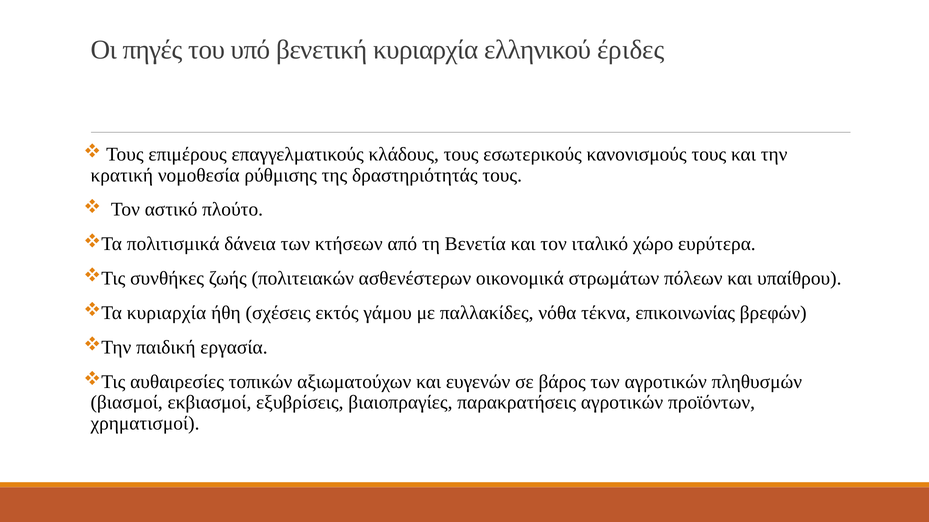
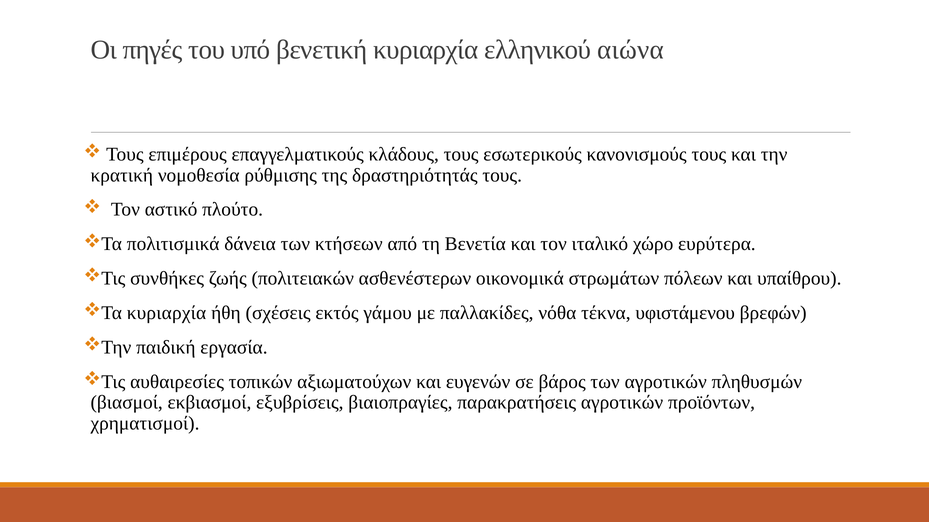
έριδες: έριδες -> αιώνα
επικοινωνίας: επικοινωνίας -> υφιστάμενου
